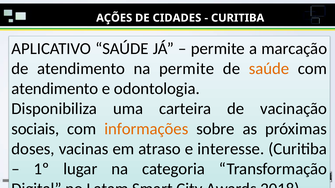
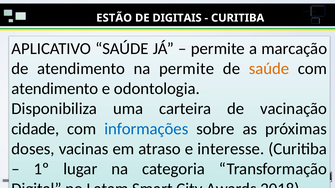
AÇÕES: AÇÕES -> ESTÃO
CIDADES: CIDADES -> DIGITAIS
sociais: sociais -> cidade
informações colour: orange -> blue
